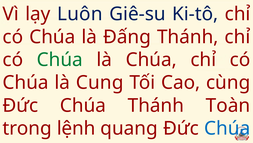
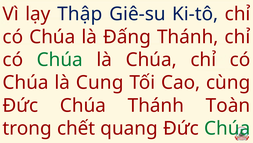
Luôn: Luôn -> Thập
lệnh: lệnh -> chết
Chúa at (227, 128) colour: blue -> green
